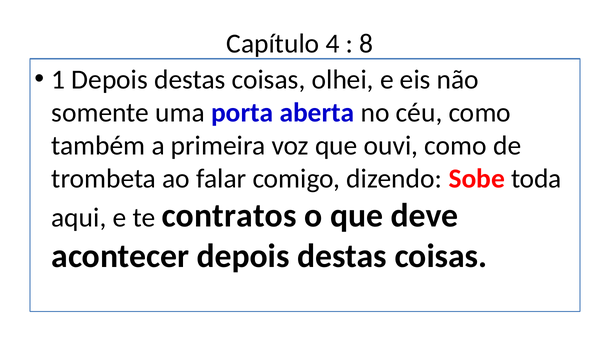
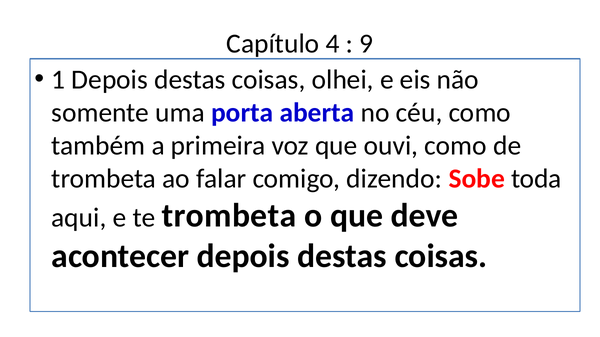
8: 8 -> 9
te contratos: contratos -> trombeta
